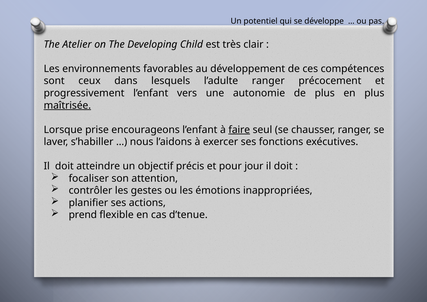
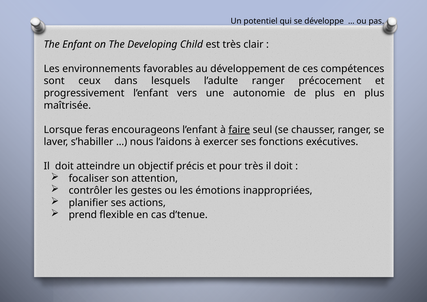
Atelier: Atelier -> Enfant
maîtrisée underline: present -> none
prise: prise -> feras
pour jour: jour -> très
